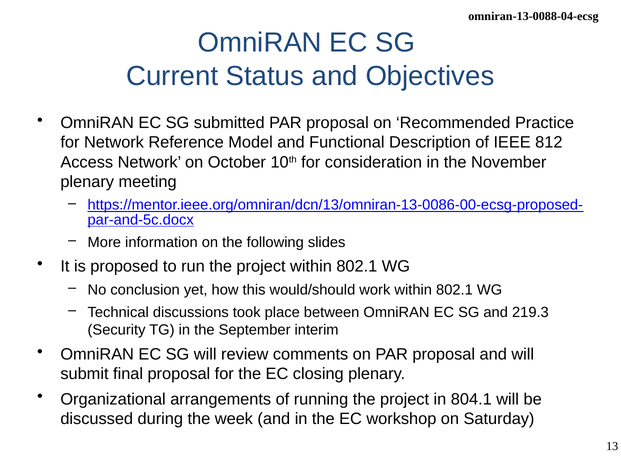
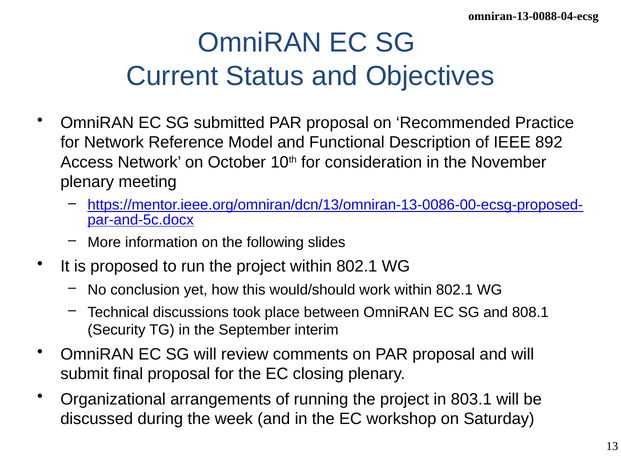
812: 812 -> 892
219.3: 219.3 -> 808.1
804.1: 804.1 -> 803.1
